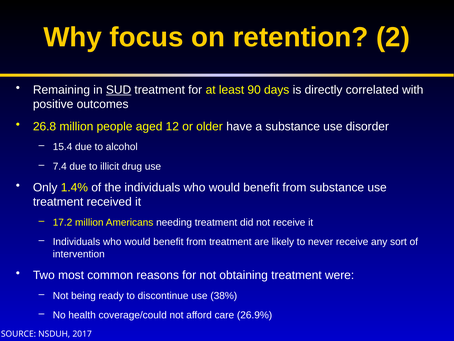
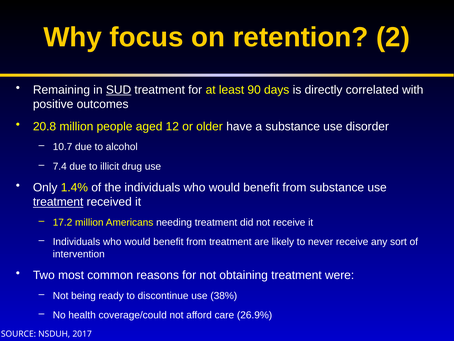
26.8: 26.8 -> 20.8
15.4: 15.4 -> 10.7
treatment at (58, 202) underline: none -> present
